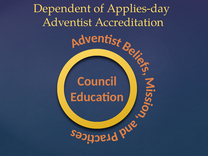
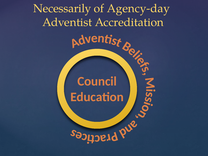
Dependent: Dependent -> Necessarily
Applies-day: Applies-day -> Agency-day
